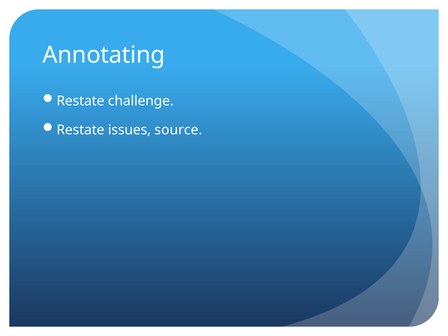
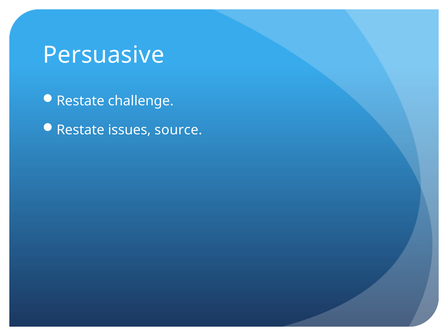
Annotating: Annotating -> Persuasive
